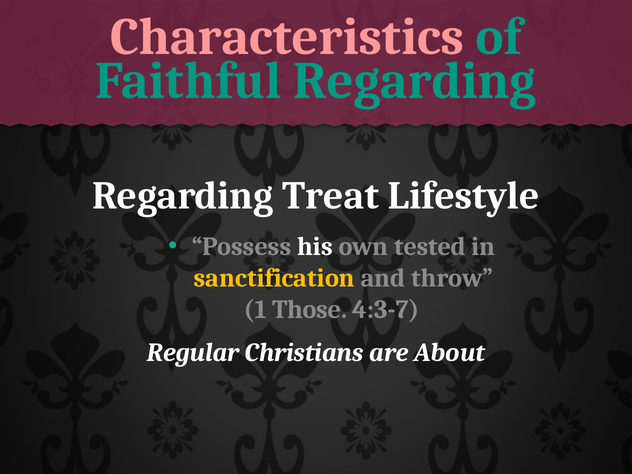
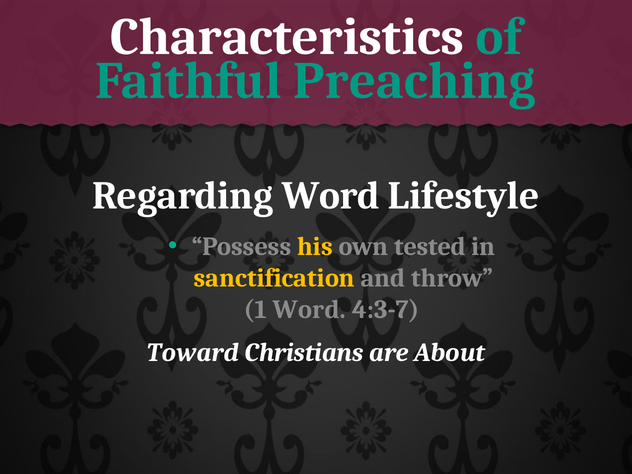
Characteristics colour: pink -> white
Faithful Regarding: Regarding -> Preaching
Regarding Treat: Treat -> Word
his colour: white -> yellow
1 Those: Those -> Word
Regular: Regular -> Toward
